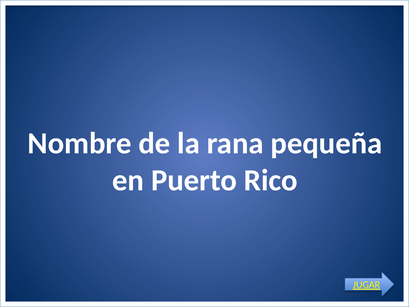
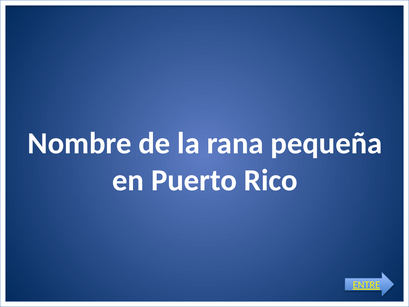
JUGAR: JUGAR -> ENTRE
